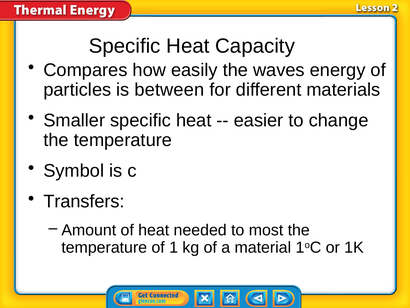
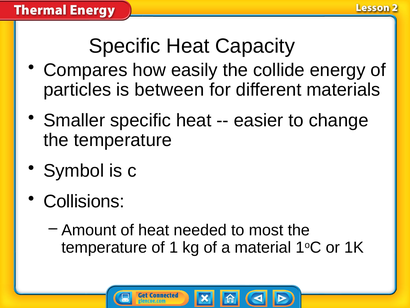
waves: waves -> collide
Transfers: Transfers -> Collisions
